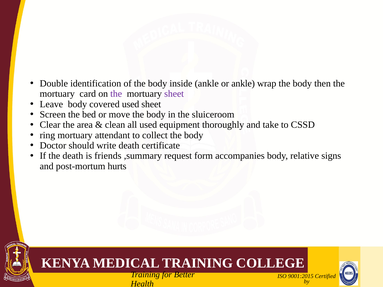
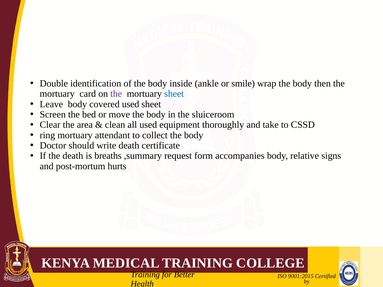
or ankle: ankle -> smile
sheet at (174, 94) colour: purple -> blue
friends: friends -> breaths
